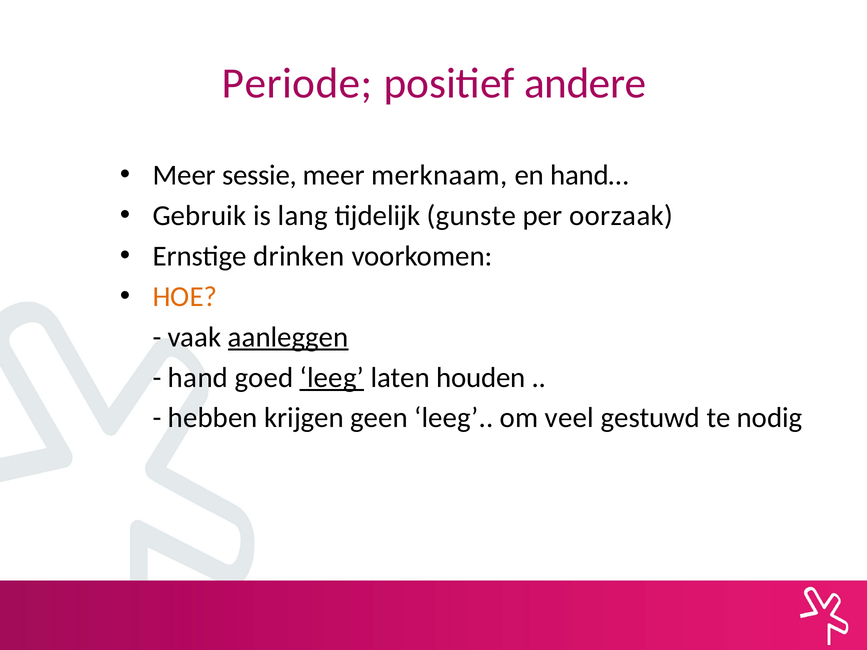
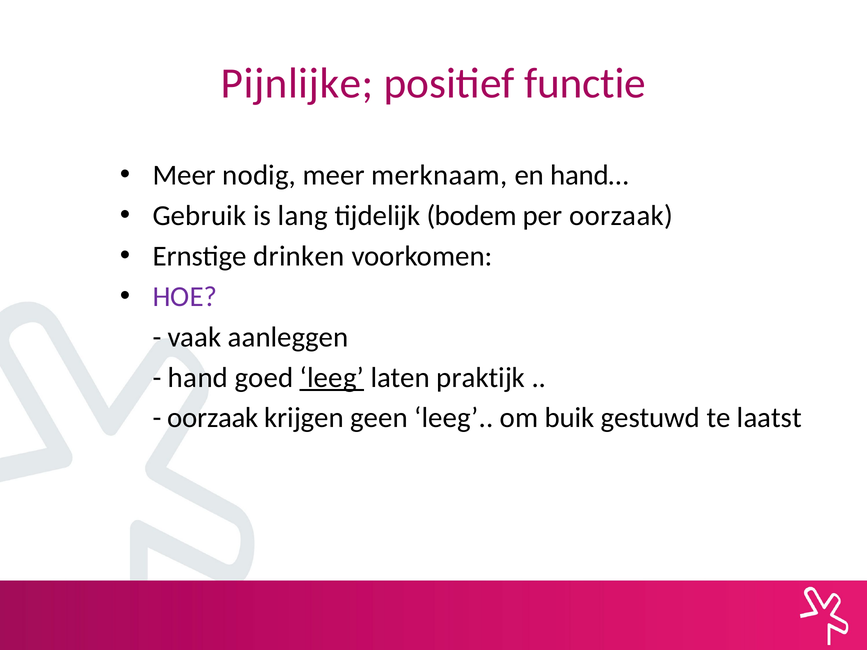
Periode: Periode -> Pijnlijke
andere: andere -> functie
sessie: sessie -> nodig
gunste: gunste -> bodem
HOE colour: orange -> purple
aanleggen underline: present -> none
houden: houden -> praktijk
hebben at (213, 418): hebben -> oorzaak
veel: veel -> buik
nodig: nodig -> laatst
